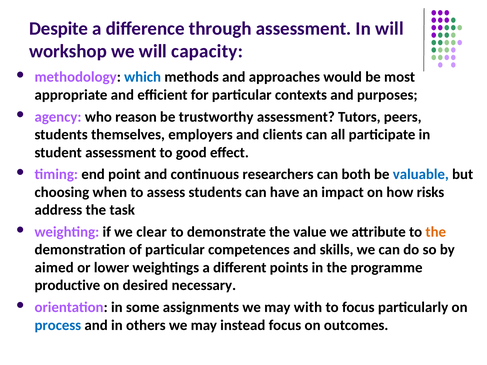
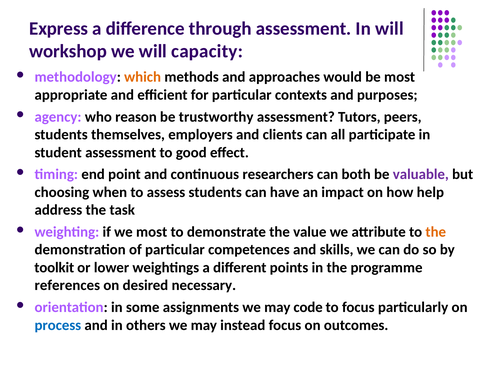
Despite: Despite -> Express
which colour: blue -> orange
valuable colour: blue -> purple
risks: risks -> help
we clear: clear -> most
aimed: aimed -> toolkit
productive: productive -> references
with: with -> code
